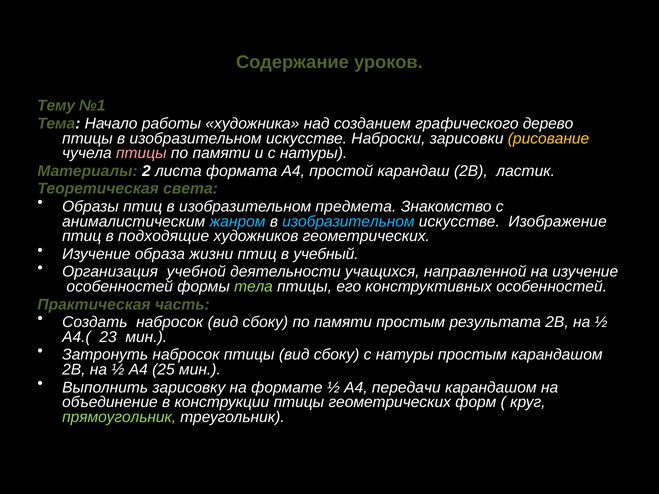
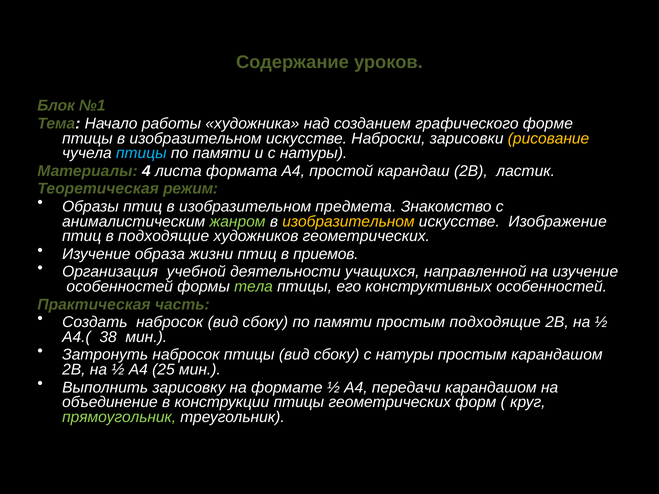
Тему: Тему -> Блок
дерево: дерево -> форме
птицы at (141, 153) colour: pink -> light blue
2: 2 -> 4
света: света -> режим
жанром colour: light blue -> light green
изобразительном at (348, 221) colour: light blue -> yellow
учебный: учебный -> приемов
простым результата: результата -> подходящие
23: 23 -> 38
